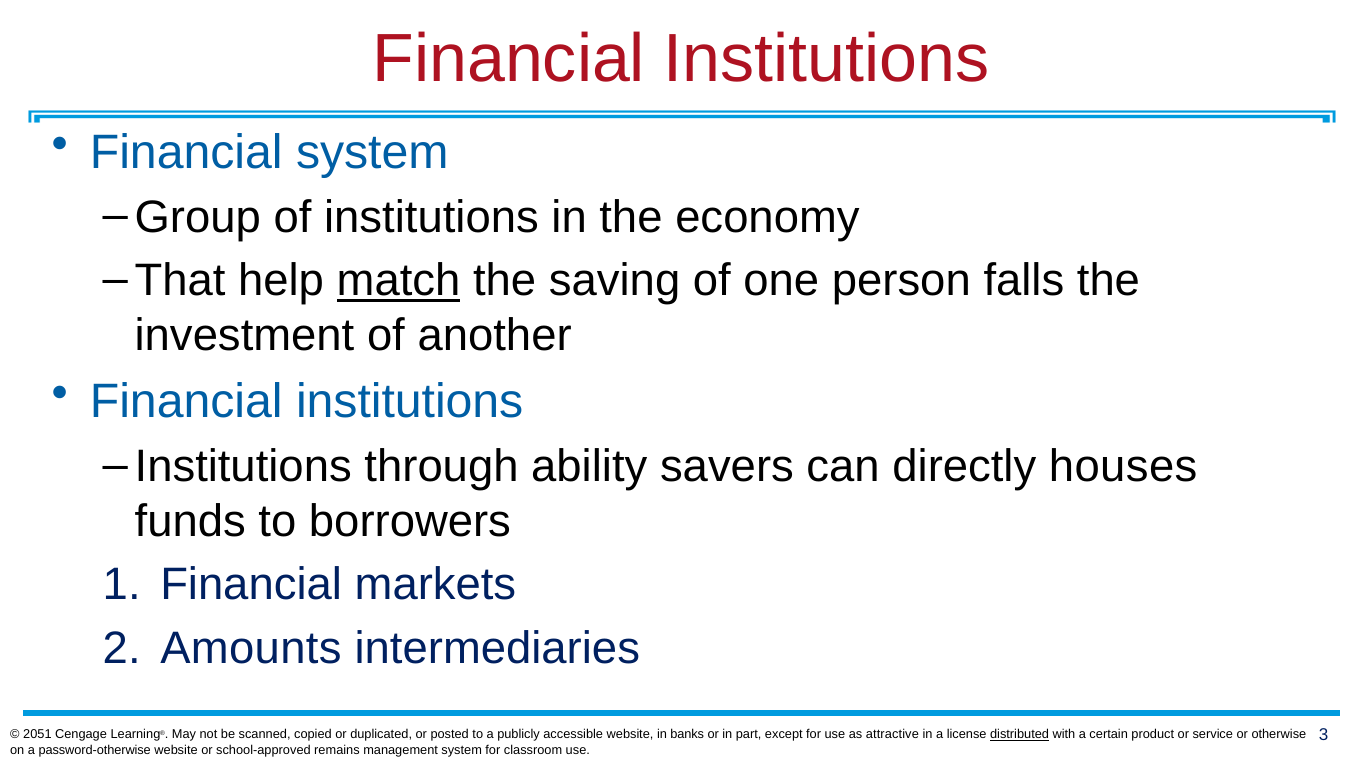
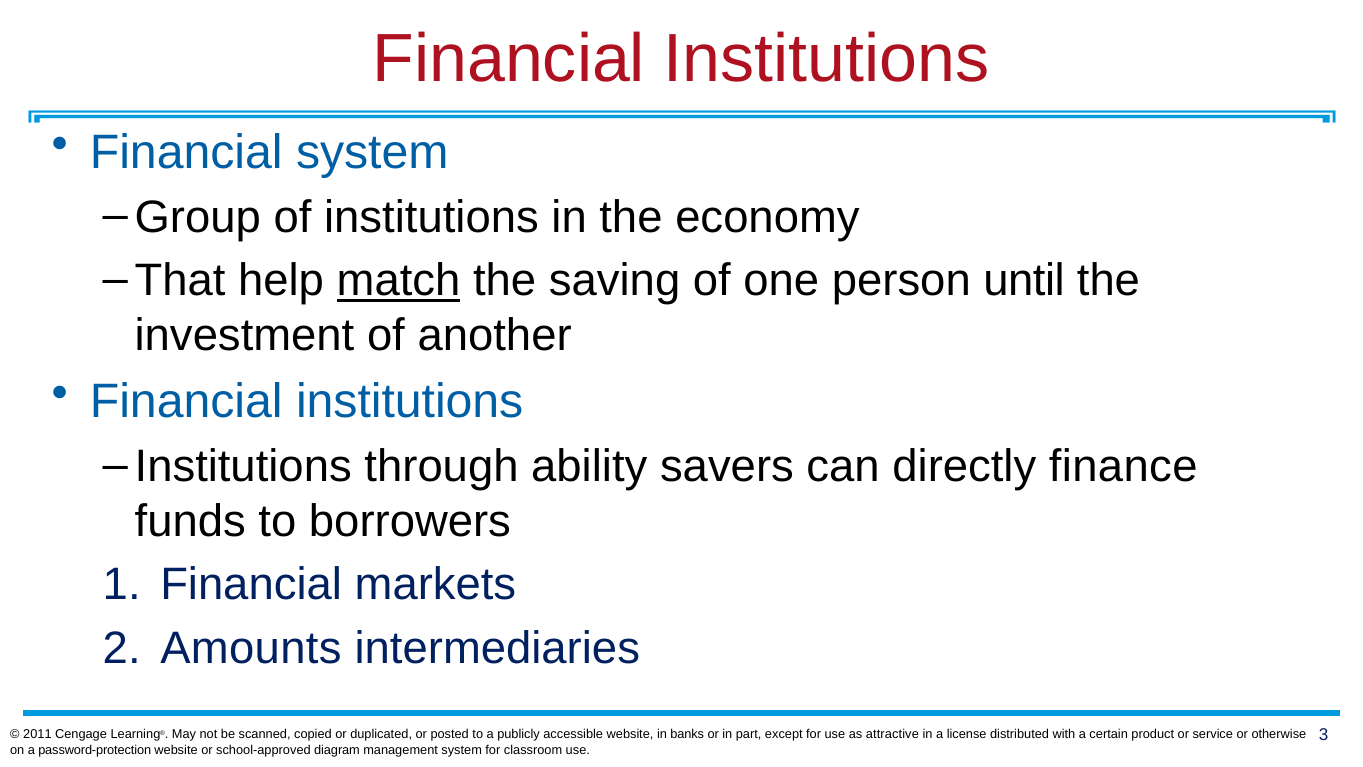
falls: falls -> until
houses: houses -> finance
2051: 2051 -> 2011
distributed underline: present -> none
password-otherwise: password-otherwise -> password-protection
remains: remains -> diagram
